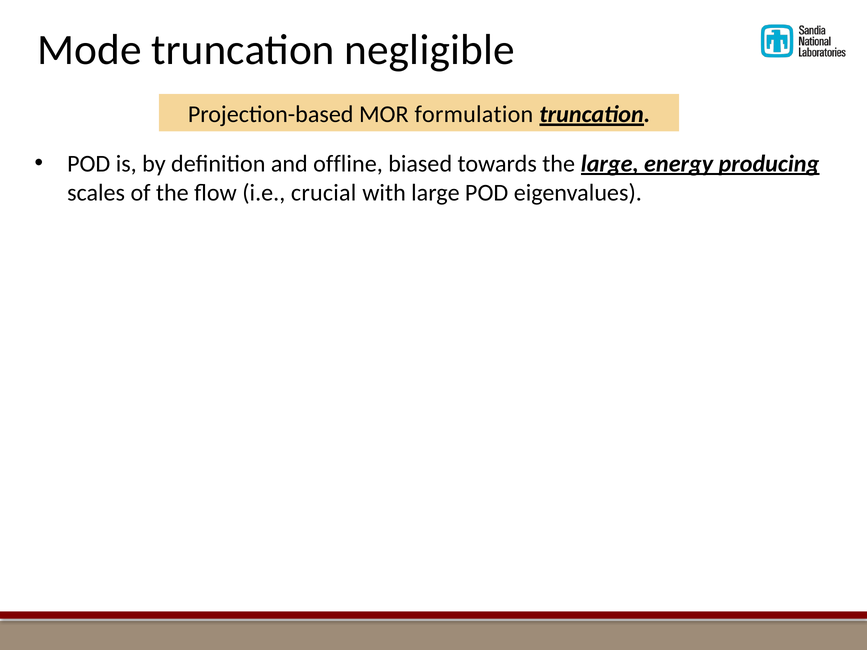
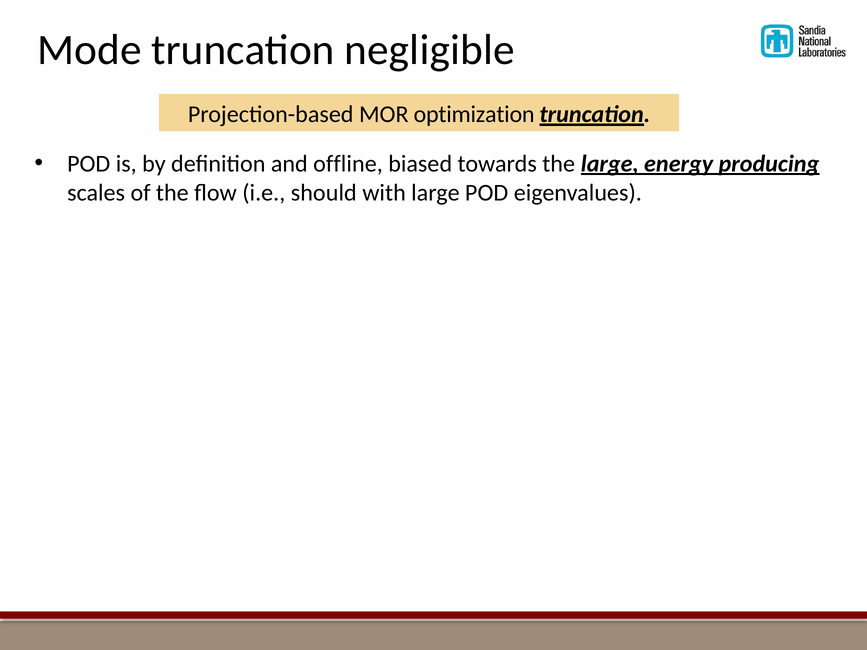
formulation: formulation -> optimization
crucial: crucial -> should
